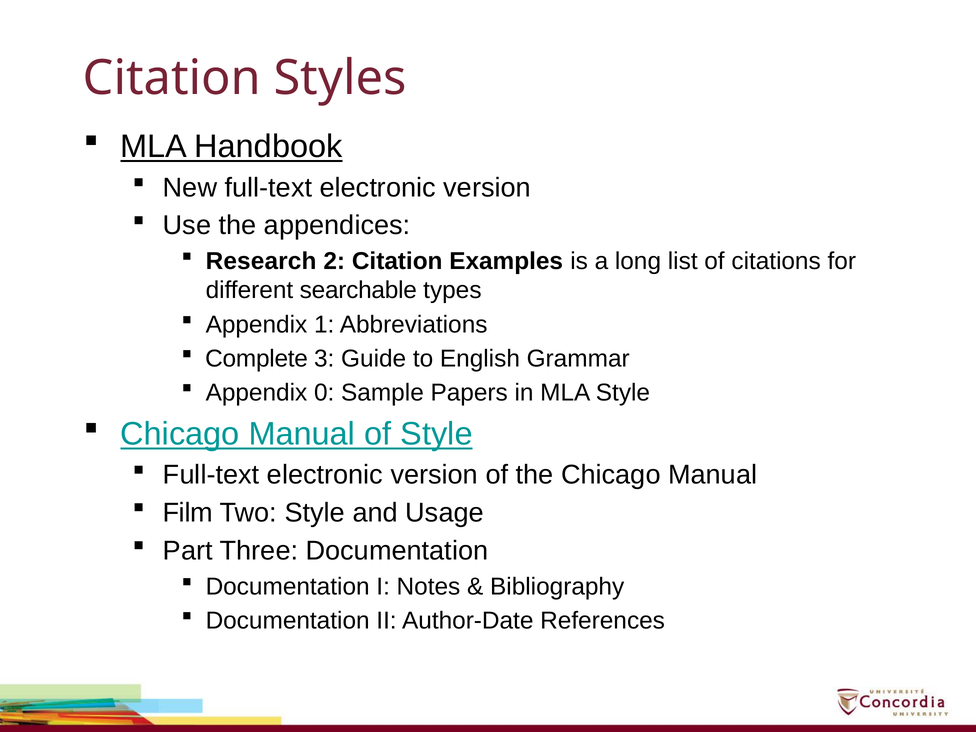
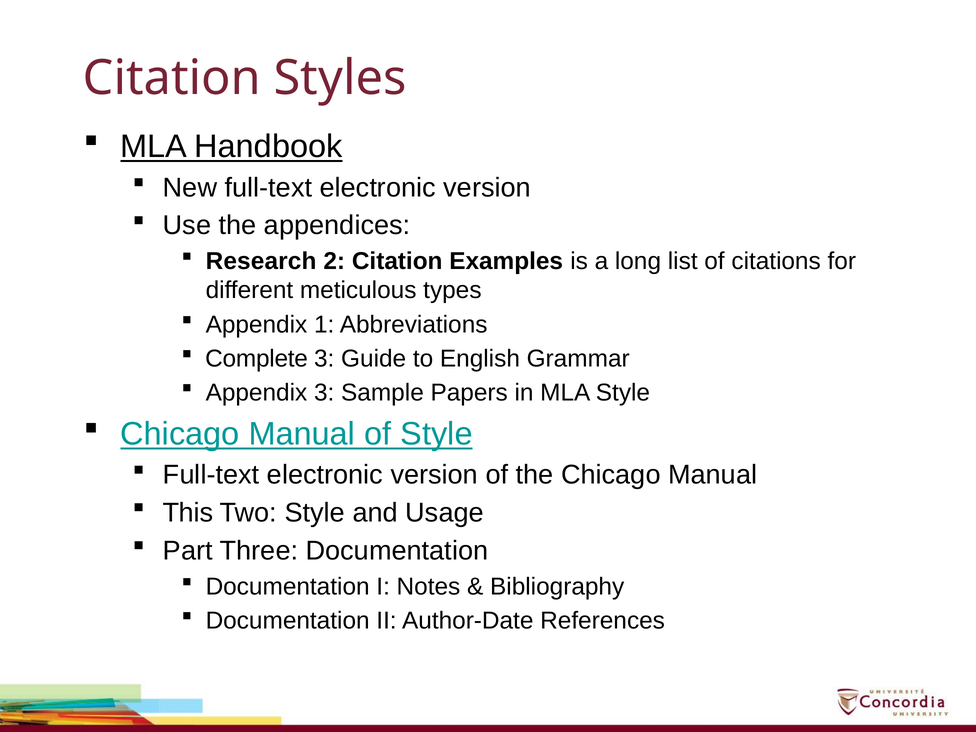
searchable: searchable -> meticulous
Appendix 0: 0 -> 3
Film: Film -> This
